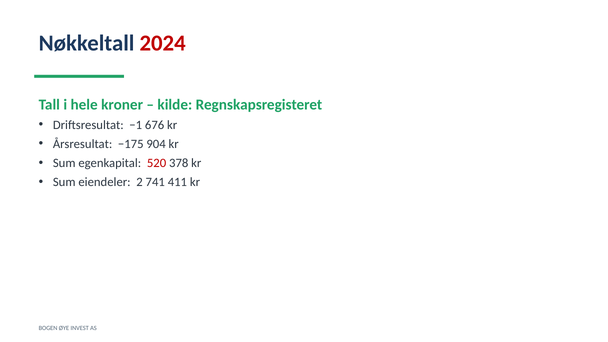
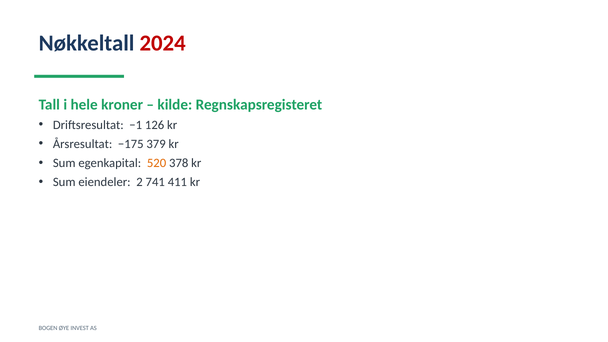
676: 676 -> 126
904: 904 -> 379
520 colour: red -> orange
